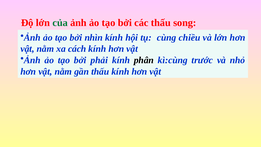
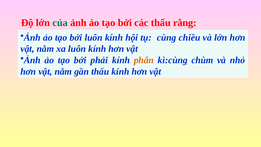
song: song -> rằng
bởi nhìn: nhìn -> luôn
xa cách: cách -> luôn
phân colour: black -> orange
trước: trước -> chùm
